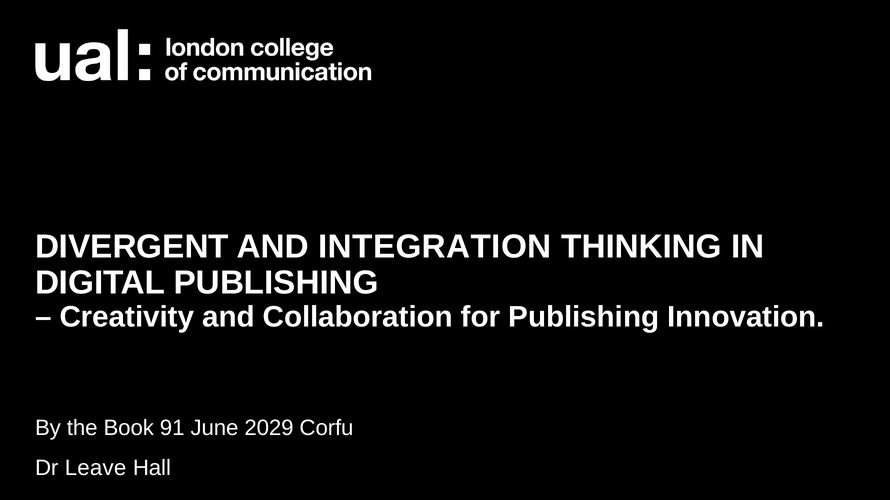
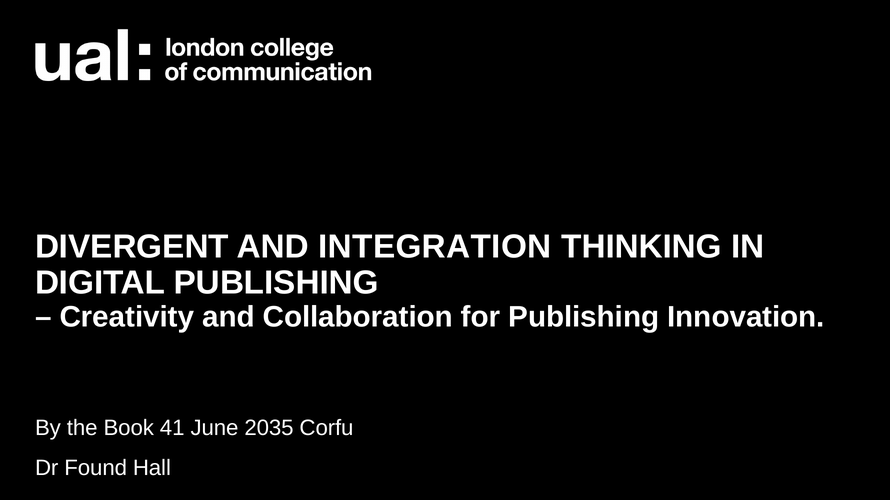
91: 91 -> 41
2029: 2029 -> 2035
Leave: Leave -> Found
